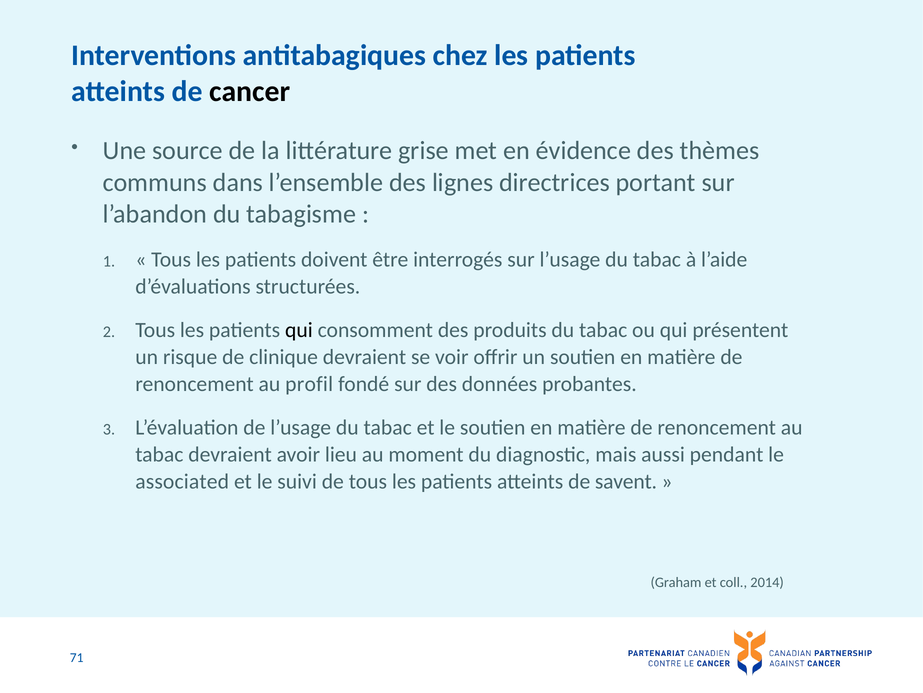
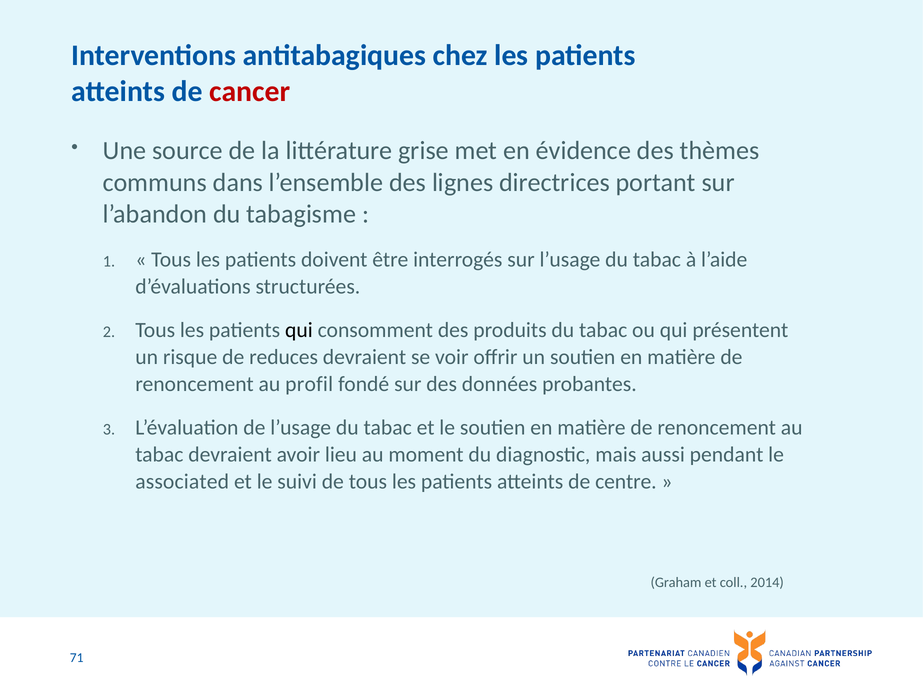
cancer colour: black -> red
clinique: clinique -> reduces
savent: savent -> centre
